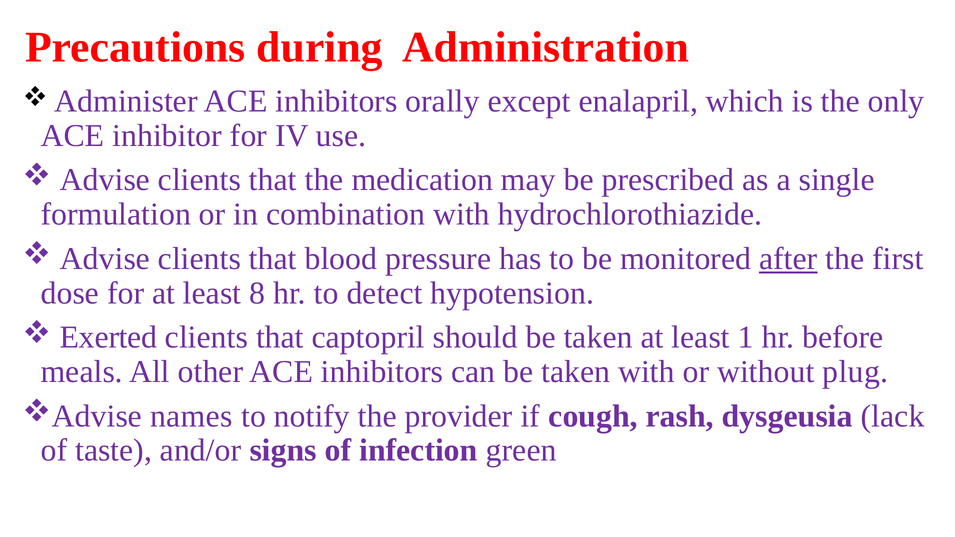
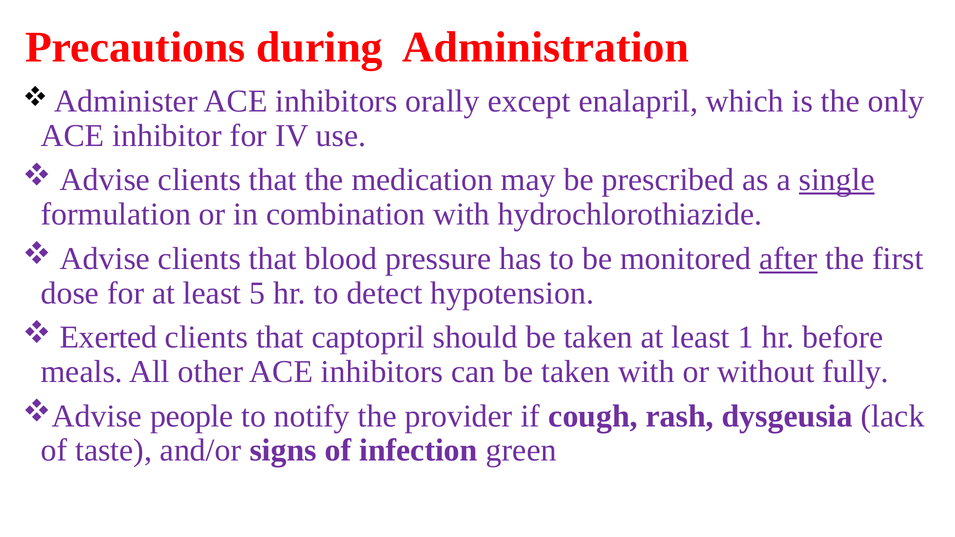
single underline: none -> present
8: 8 -> 5
plug: plug -> fully
names: names -> people
